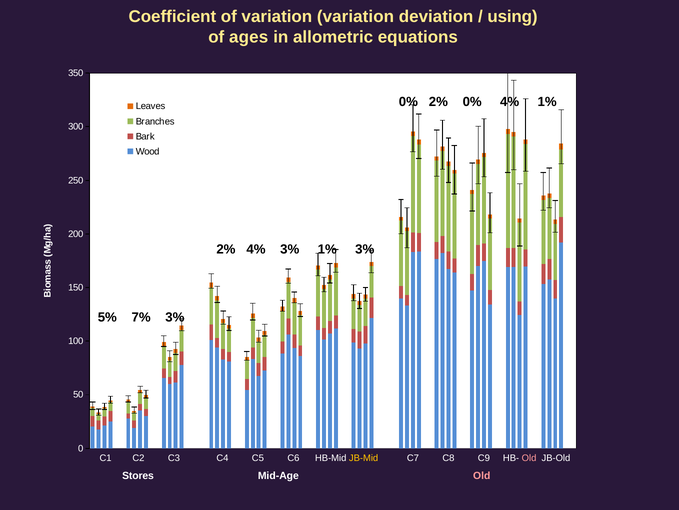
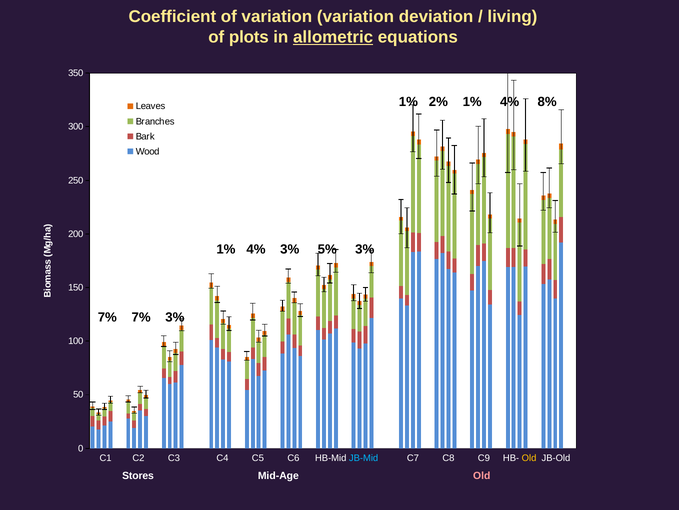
using: using -> living
ages: ages -> plots
allometric underline: none -> present
0% at (408, 102): 0% -> 1%
2% 0%: 0% -> 1%
4% 1%: 1% -> 8%
2% at (226, 249): 2% -> 1%
3% 1%: 1% -> 5%
5% at (107, 317): 5% -> 7%
JB-Mid colour: yellow -> light blue
Old at (529, 458) colour: pink -> yellow
